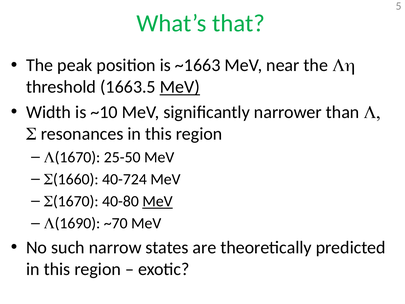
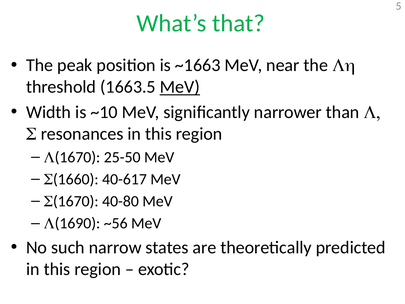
40-724: 40-724 -> 40-617
MeV at (158, 201) underline: present -> none
~70: ~70 -> ~56
